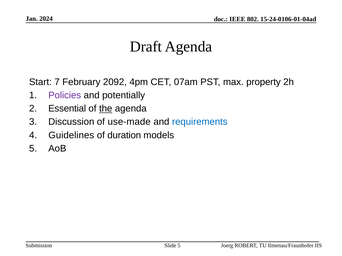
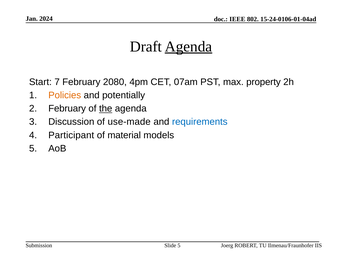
Agenda at (188, 47) underline: none -> present
2092: 2092 -> 2080
Policies colour: purple -> orange
Essential at (67, 109): Essential -> February
Guidelines: Guidelines -> Participant
duration: duration -> material
